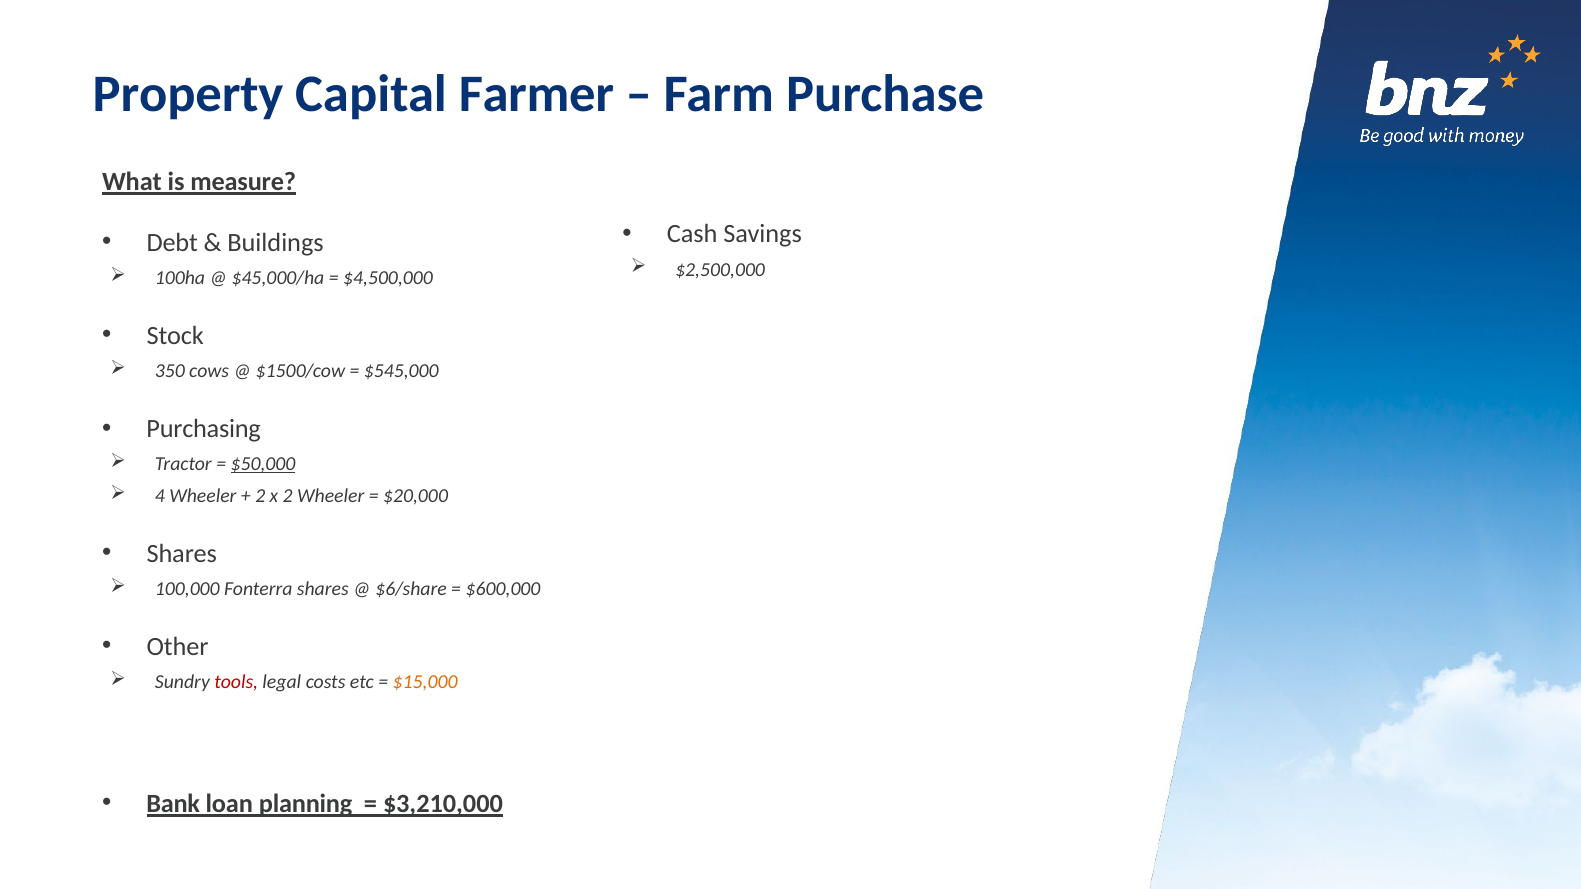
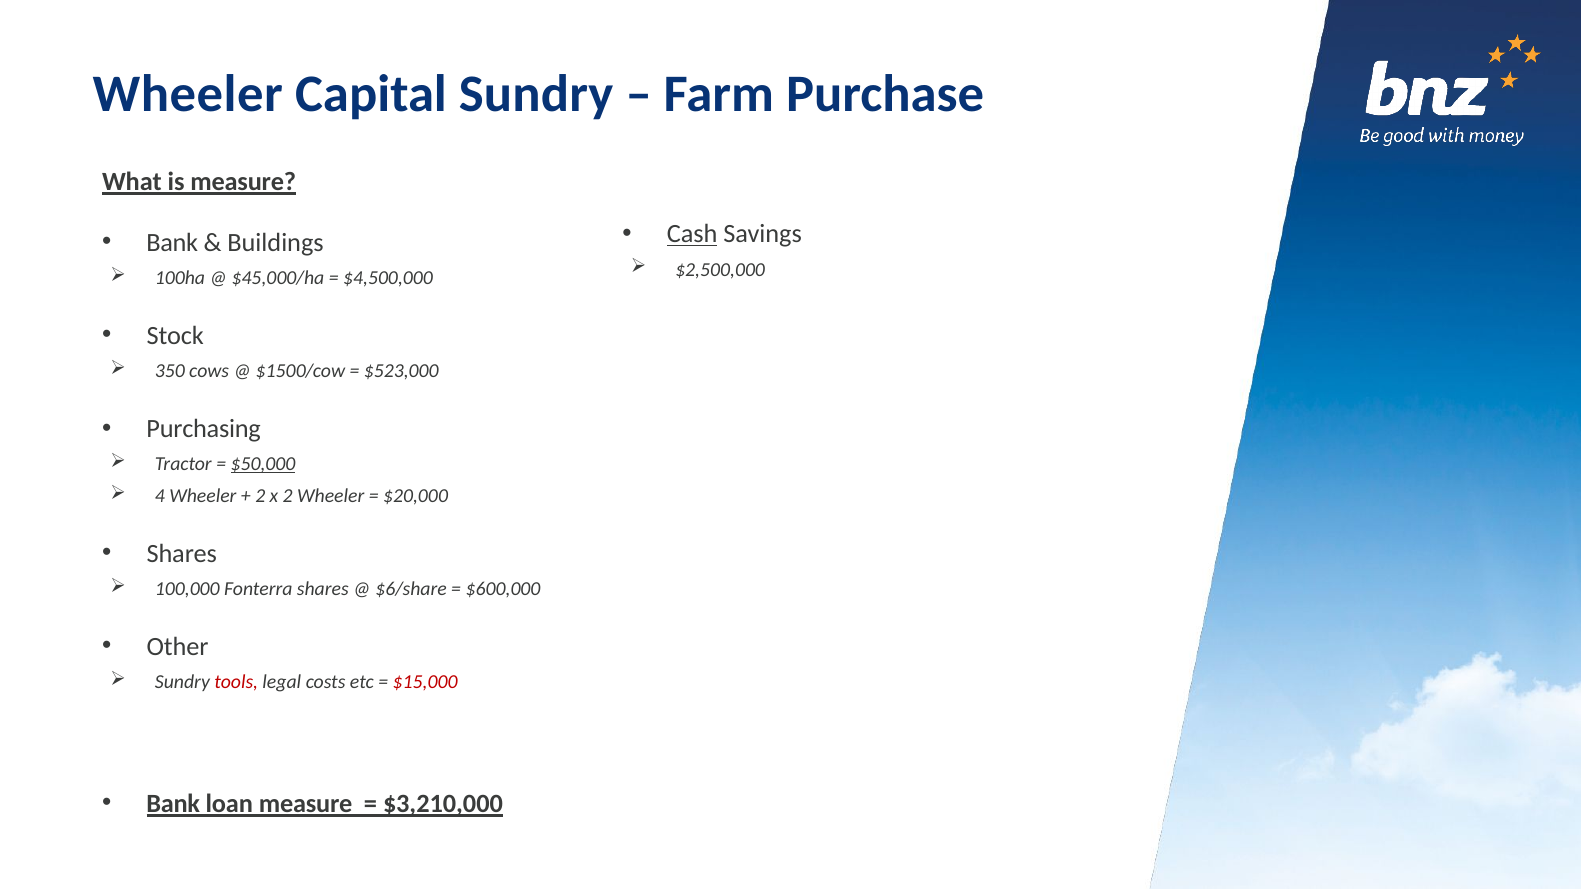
Property at (188, 94): Property -> Wheeler
Capital Farmer: Farmer -> Sundry
Cash underline: none -> present
Debt at (172, 243): Debt -> Bank
$545,000: $545,000 -> $523,000
$15,000 colour: orange -> red
loan planning: planning -> measure
